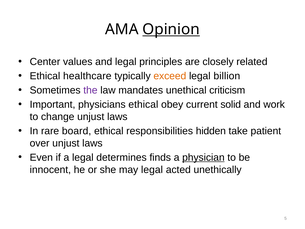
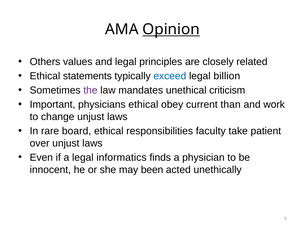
Center: Center -> Others
healthcare: healthcare -> statements
exceed colour: orange -> blue
solid: solid -> than
hidden: hidden -> faculty
determines: determines -> informatics
physician underline: present -> none
may legal: legal -> been
